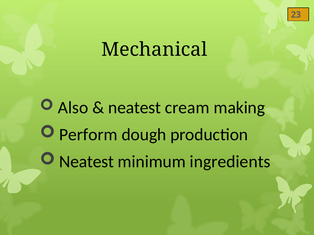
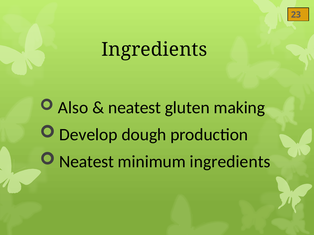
Mechanical at (154, 50): Mechanical -> Ingredients
cream: cream -> gluten
Perform: Perform -> Develop
